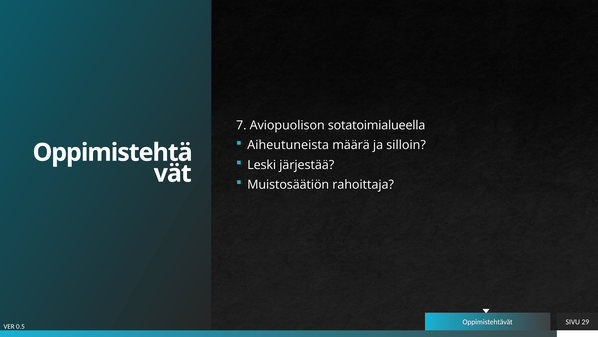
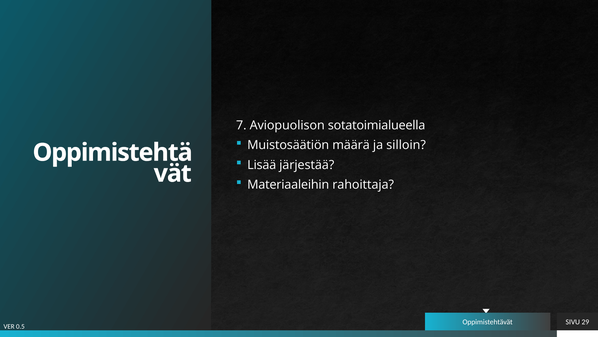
Aiheutuneista: Aiheutuneista -> Muistosäätiön
Leski: Leski -> Lisää
Muistosäätiön: Muistosäätiön -> Materiaaleihin
